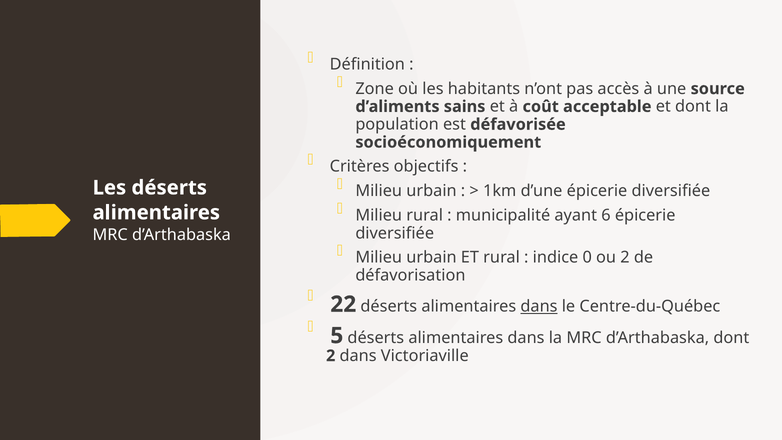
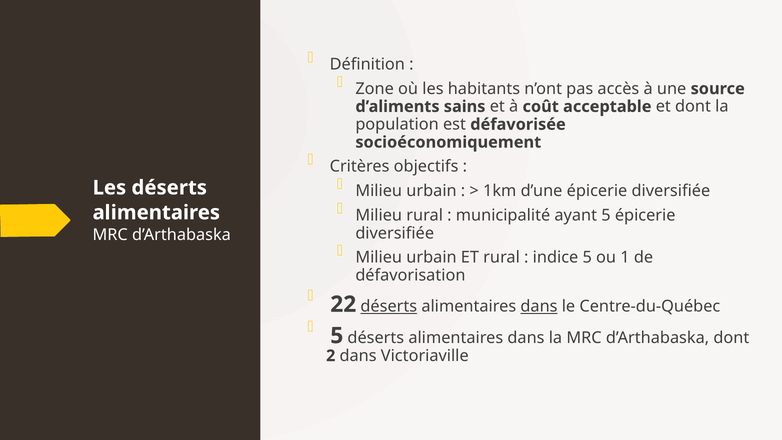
ayant 6: 6 -> 5
indice 0: 0 -> 5
ou 2: 2 -> 1
déserts at (389, 306) underline: none -> present
